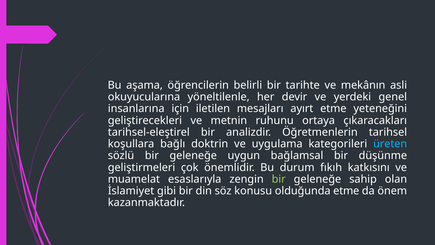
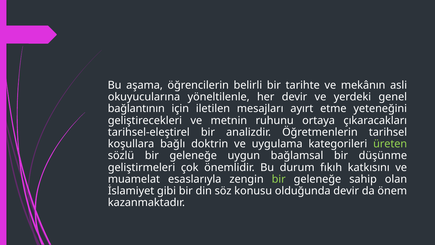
insanlarına: insanlarına -> bağlantının
üreten colour: light blue -> light green
olduğunda etme: etme -> devir
